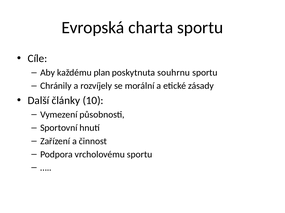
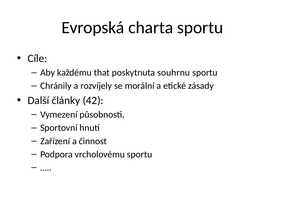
plan: plan -> that
10: 10 -> 42
